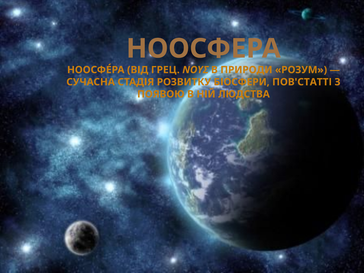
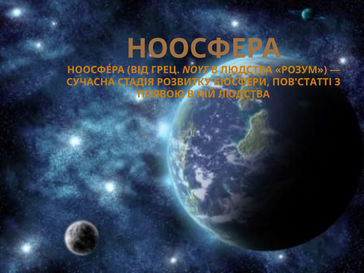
В ПРИРОДИ: ПРИРОДИ -> ЛЮДСТВА
